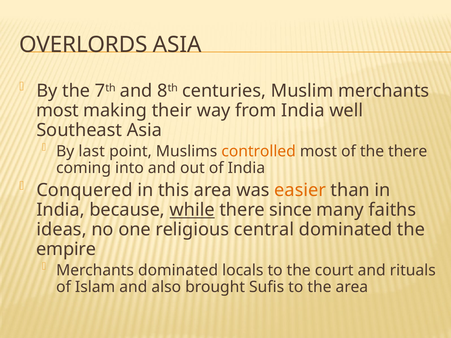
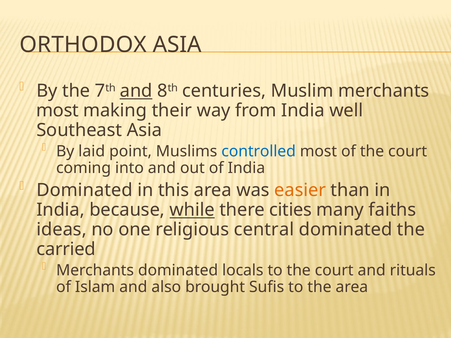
OVERLORDS: OVERLORDS -> ORTHODOX
and at (136, 91) underline: none -> present
last: last -> laid
controlled colour: orange -> blue
of the there: there -> court
Conquered at (84, 190): Conquered -> Dominated
since: since -> cities
empire: empire -> carried
